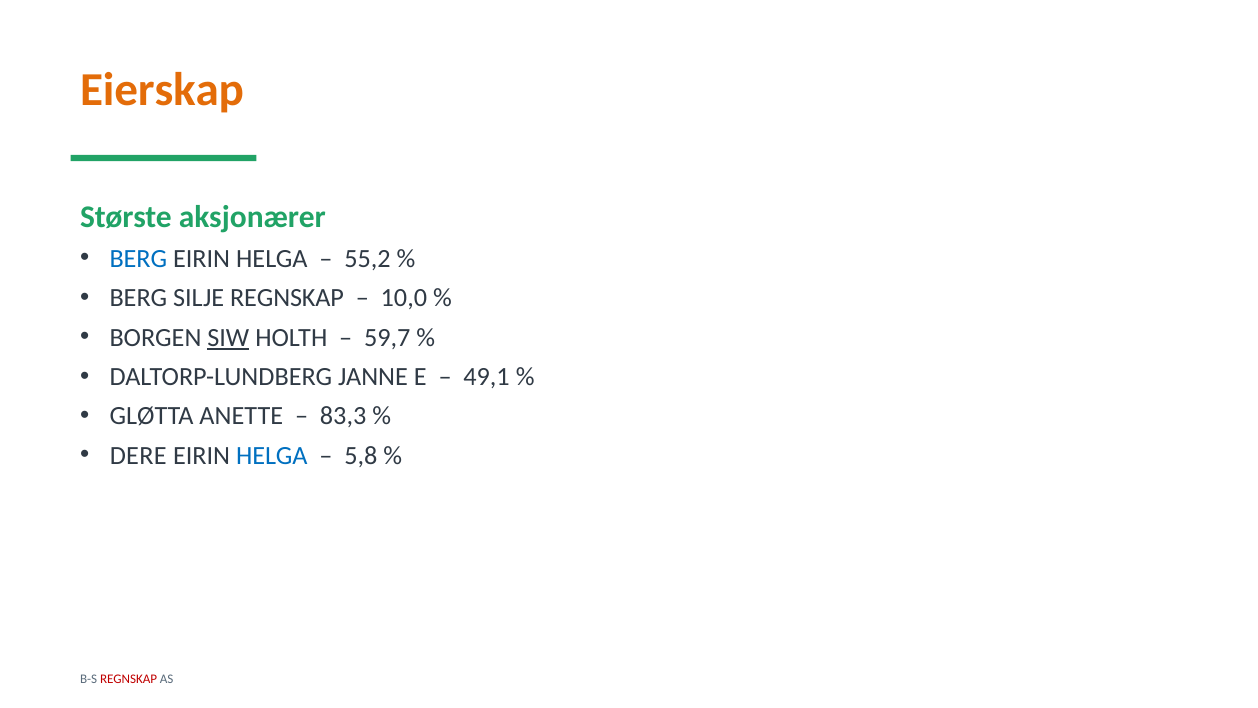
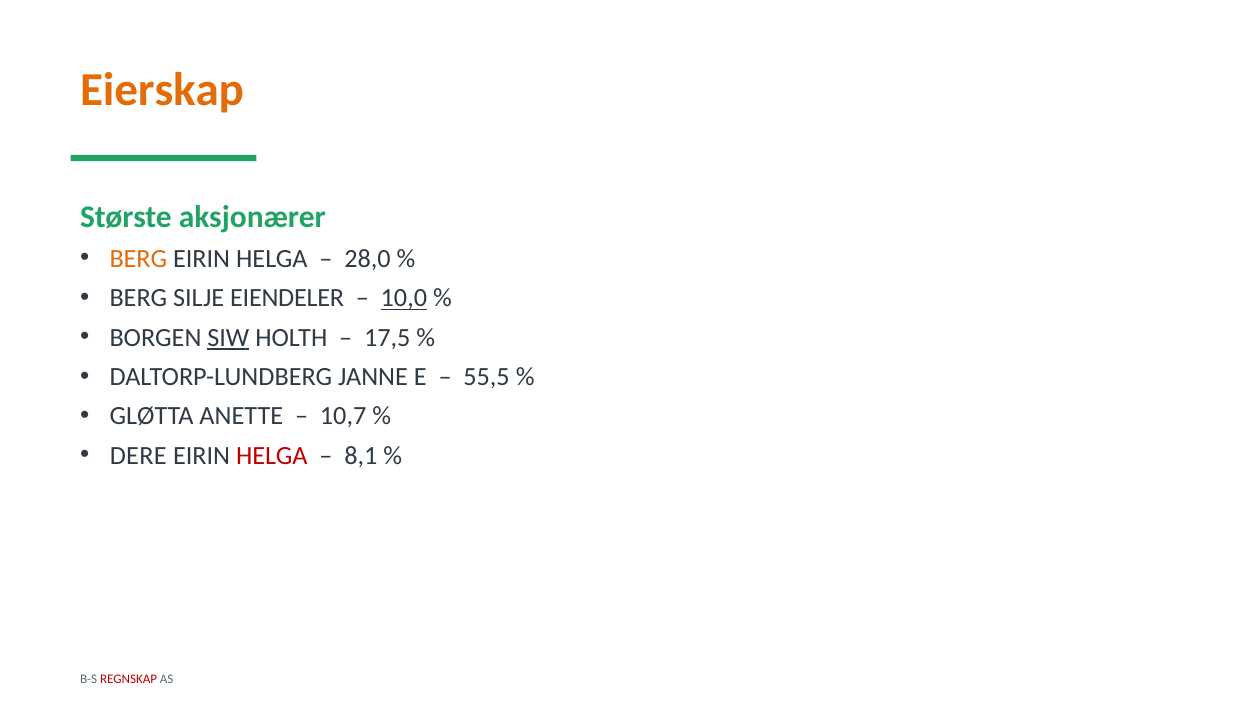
BERG at (138, 259) colour: blue -> orange
55,2: 55,2 -> 28,0
SILJE REGNSKAP: REGNSKAP -> EIENDELER
10,0 underline: none -> present
59,7: 59,7 -> 17,5
49,1: 49,1 -> 55,5
83,3: 83,3 -> 10,7
HELGA at (272, 455) colour: blue -> red
5,8: 5,8 -> 8,1
